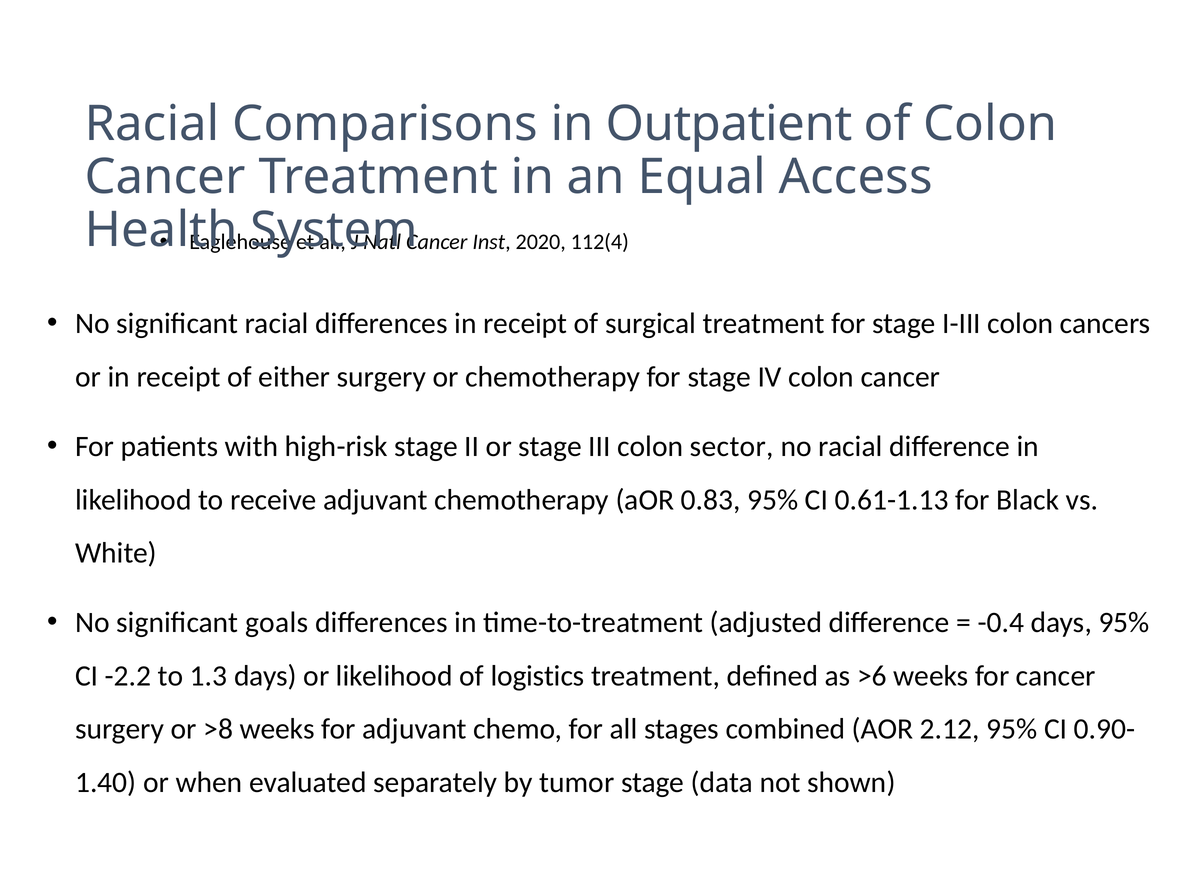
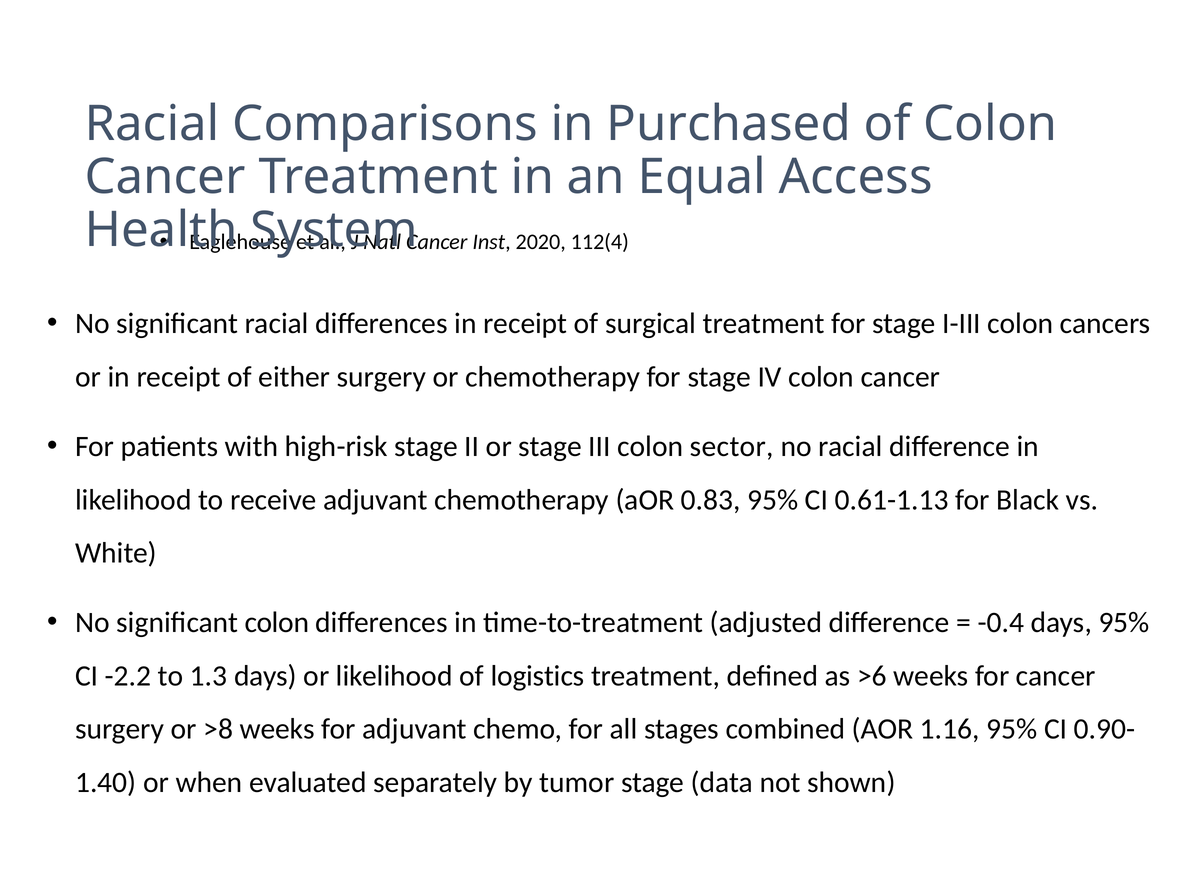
Outpatient: Outpatient -> Purchased
significant goals: goals -> colon
2.12: 2.12 -> 1.16
